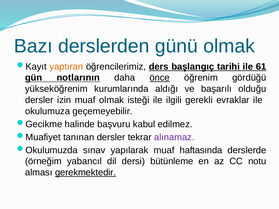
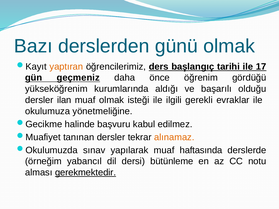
61: 61 -> 17
notlarının: notlarının -> geçmeniz
önce underline: present -> none
izin: izin -> ilan
geçemeyebilir: geçemeyebilir -> yönetmeliğine
alınamaz colour: purple -> orange
